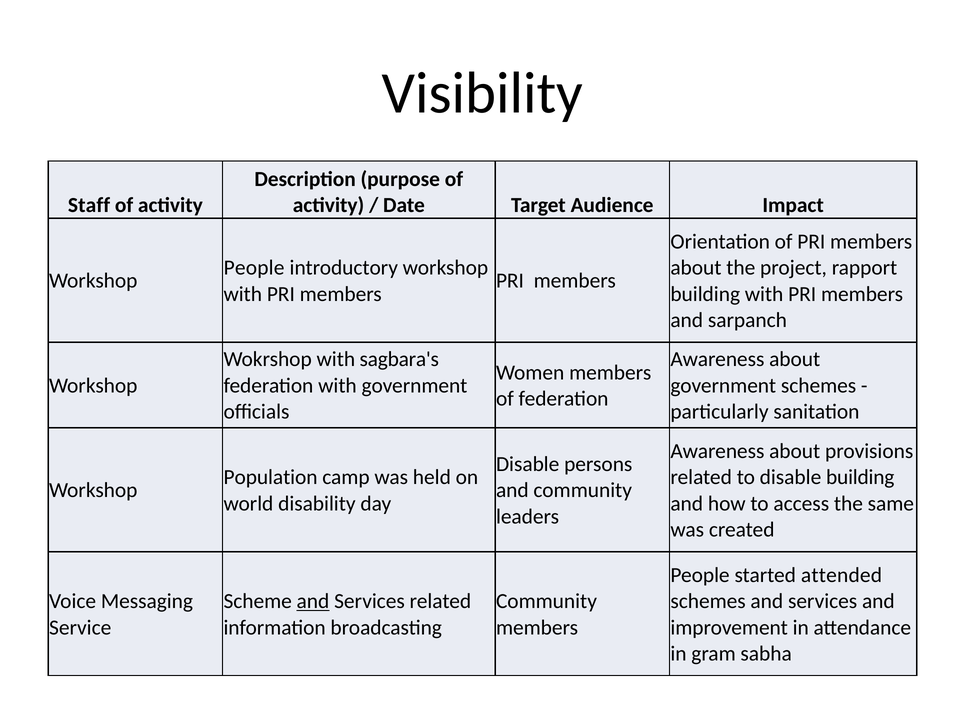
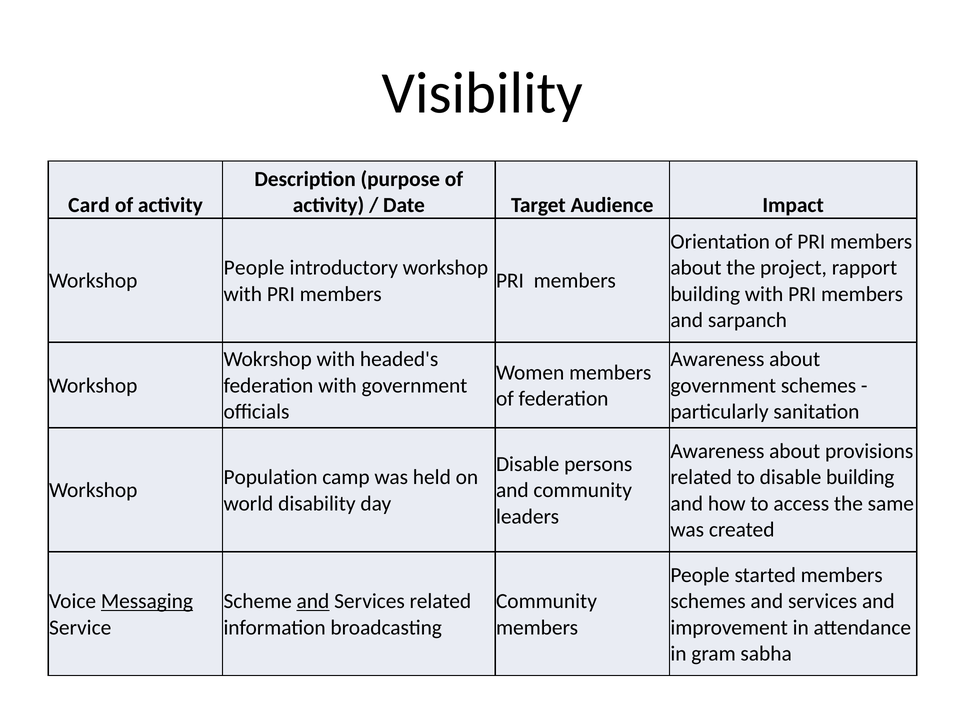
Staff: Staff -> Card
sagbara's: sagbara's -> headed's
started attended: attended -> members
Messaging underline: none -> present
